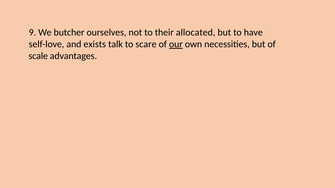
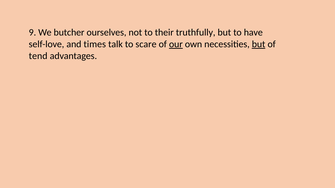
allocated: allocated -> truthfully
exists: exists -> times
but at (259, 44) underline: none -> present
scale: scale -> tend
